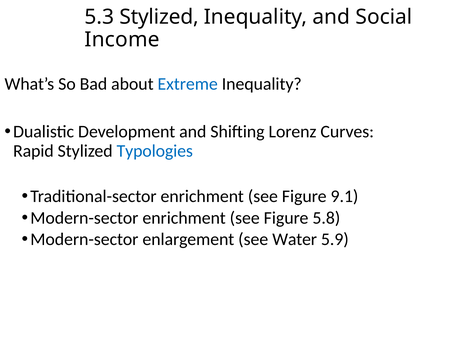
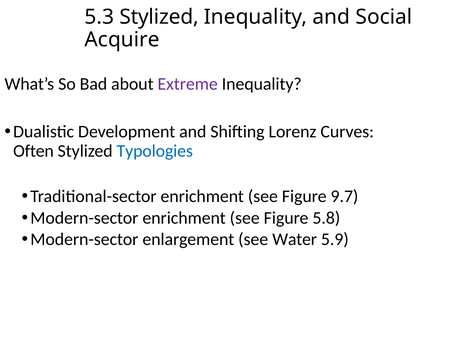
Income: Income -> Acquire
Extreme colour: blue -> purple
Rapid: Rapid -> Often
9.1: 9.1 -> 9.7
